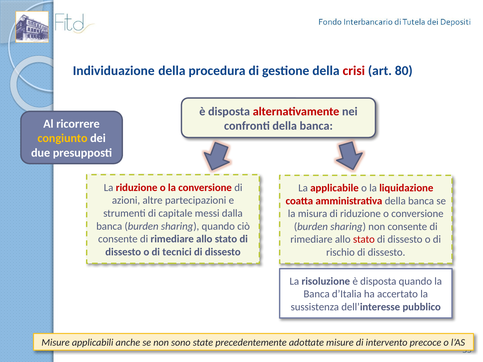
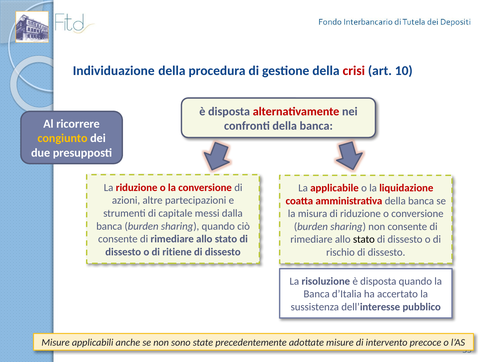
80: 80 -> 10
stato at (364, 240) colour: red -> black
tecnici: tecnici -> ritiene
